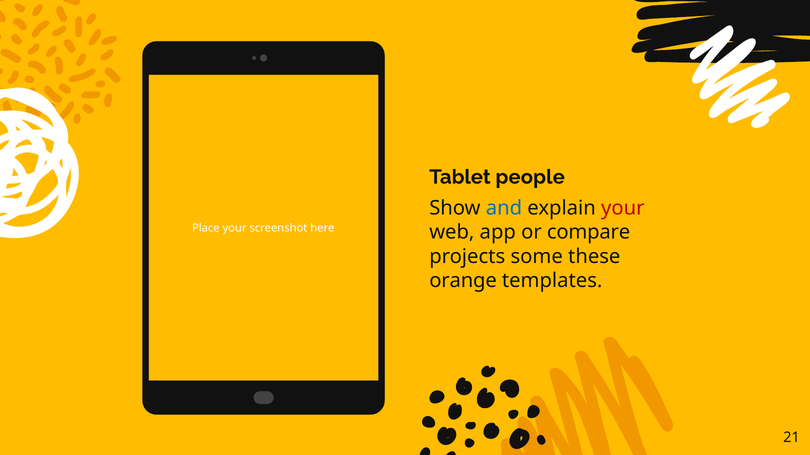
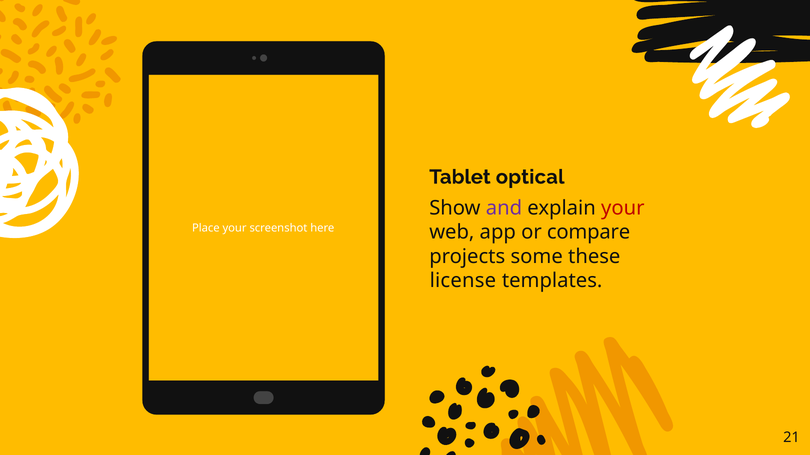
people: people -> optical
and colour: blue -> purple
orange: orange -> license
